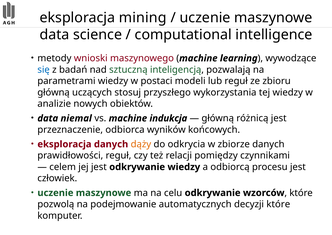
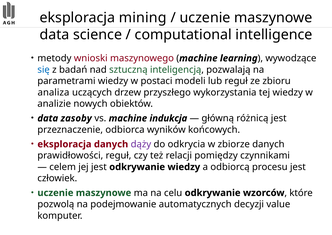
główną at (54, 92): główną -> analiza
stosuj: stosuj -> drzew
niemal: niemal -> zasoby
dąży colour: orange -> purple
decyzji które: które -> value
